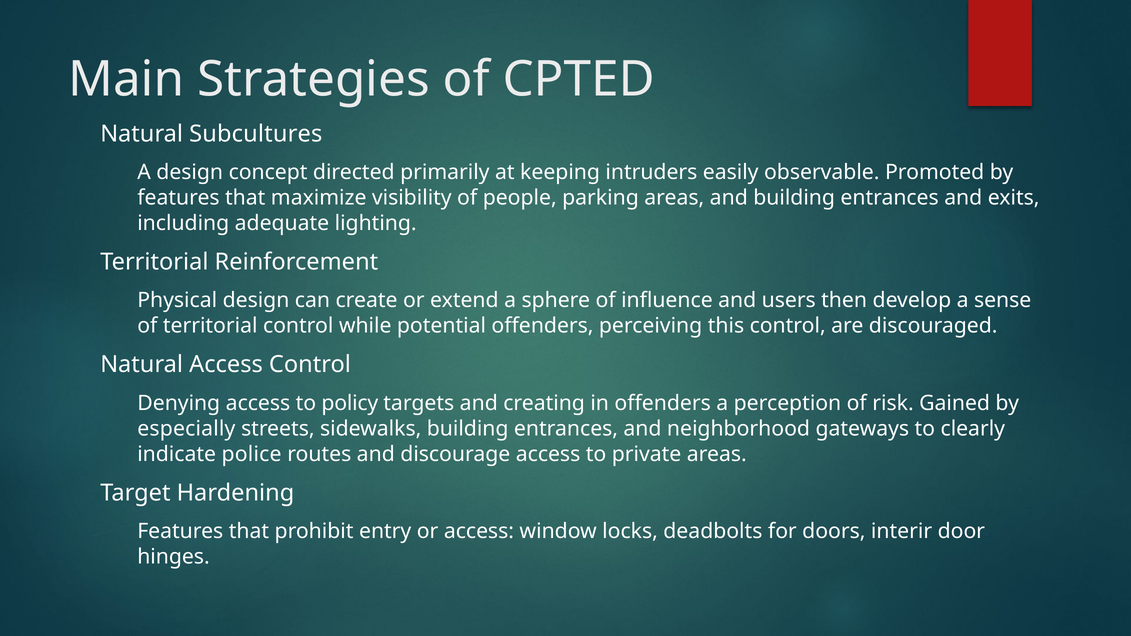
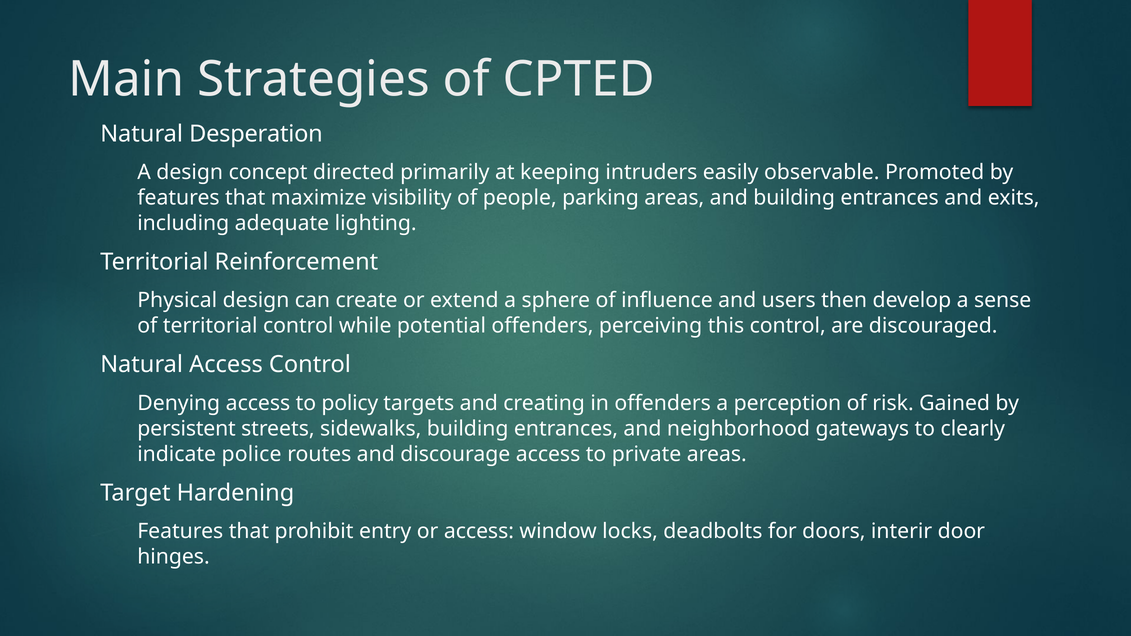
Subcultures: Subcultures -> Desperation
especially: especially -> persistent
